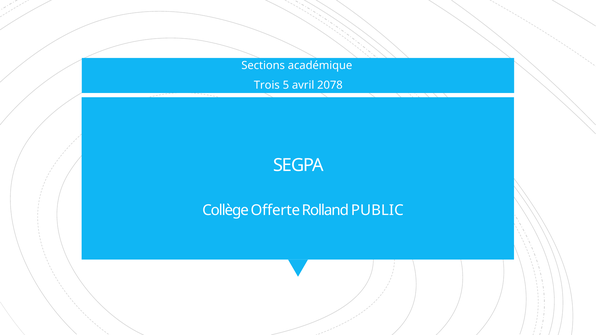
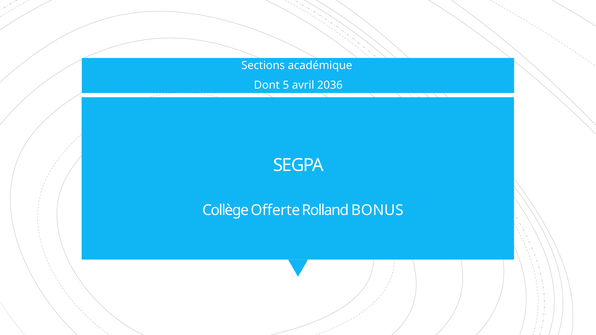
Trois: Trois -> Dont
2078: 2078 -> 2036
PUBLIC: PUBLIC -> BONUS
